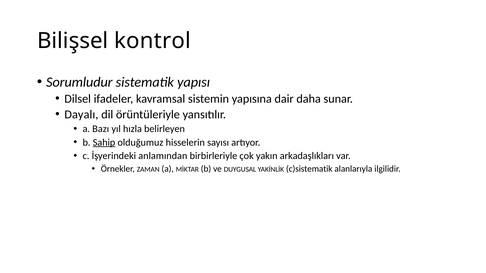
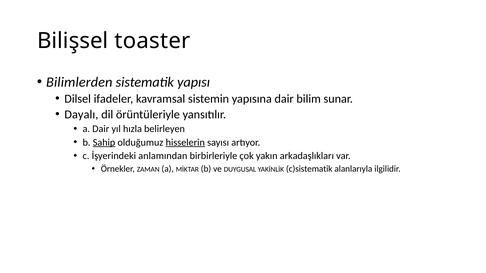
kontrol: kontrol -> toaster
Sorumludur: Sorumludur -> Bilimlerden
daha: daha -> bilim
a Bazı: Bazı -> Dair
hisselerin underline: none -> present
